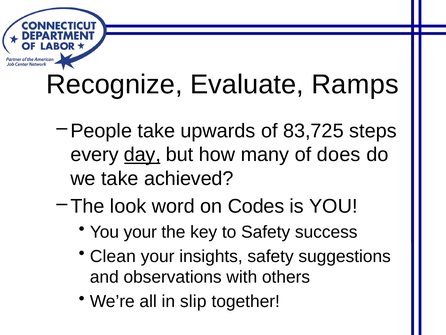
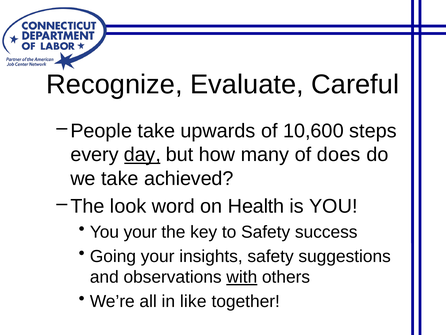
Ramps: Ramps -> Careful
83,725: 83,725 -> 10,600
Codes: Codes -> Health
Clean: Clean -> Going
with underline: none -> present
slip: slip -> like
